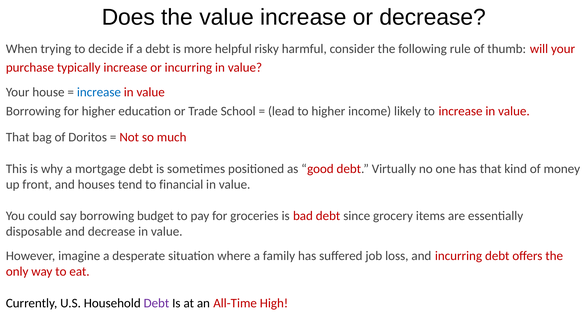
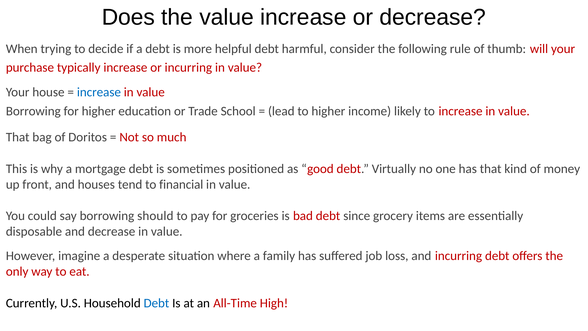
helpful risky: risky -> debt
budget: budget -> should
Debt at (156, 303) colour: purple -> blue
